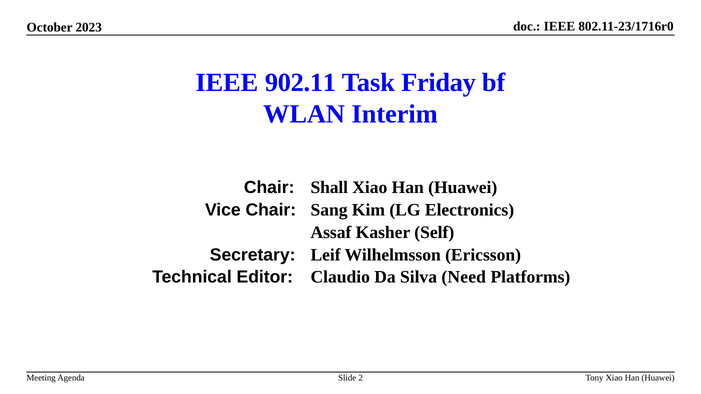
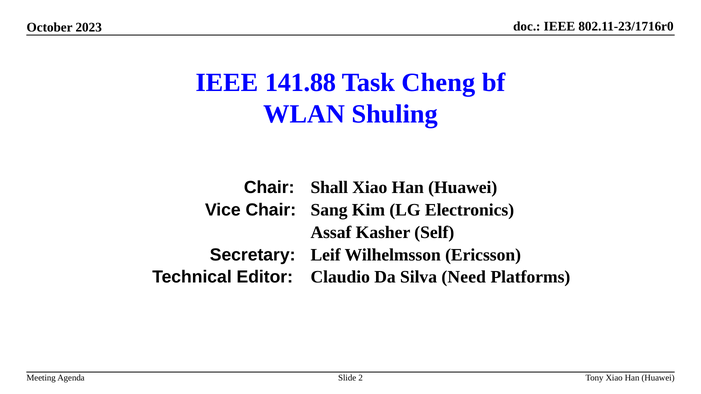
902.11: 902.11 -> 141.88
Friday: Friday -> Cheng
Interim: Interim -> Shuling
